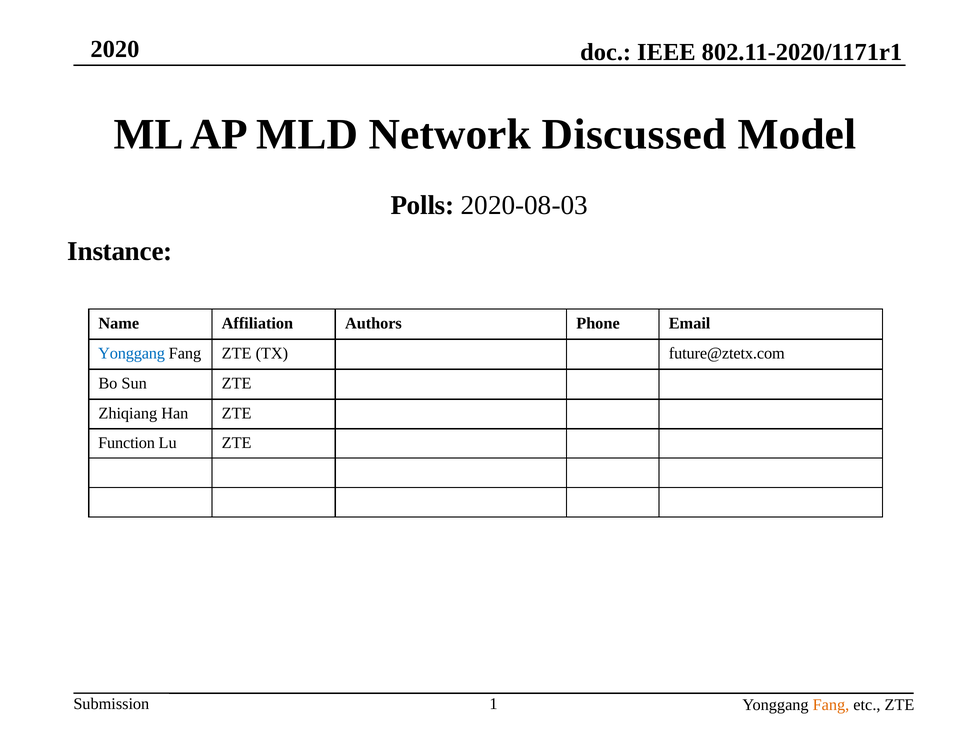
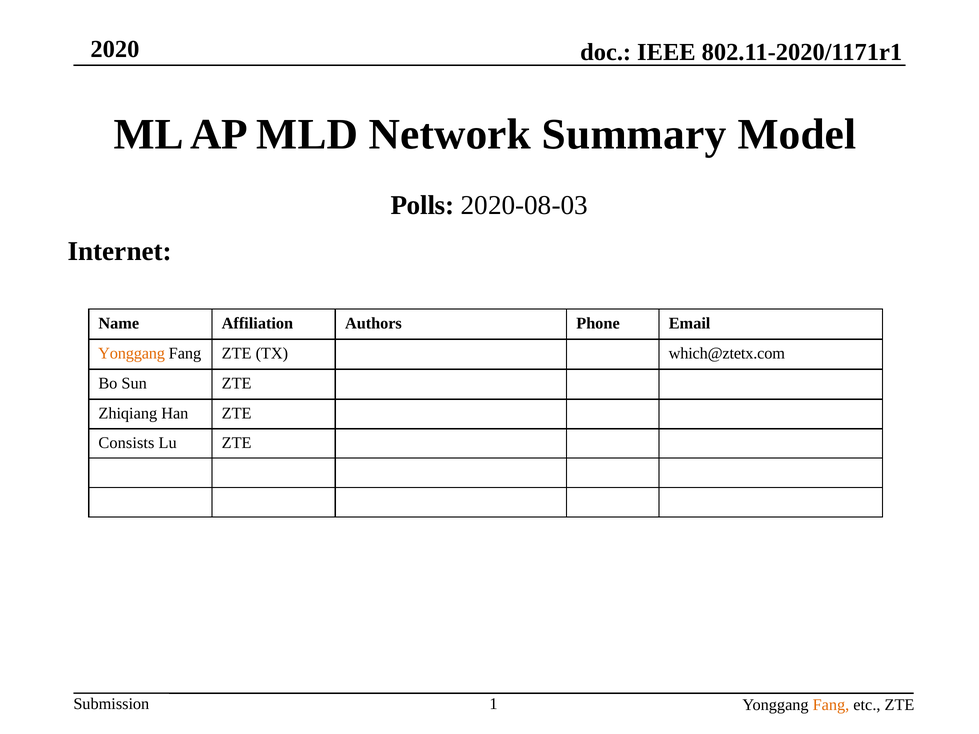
Discussed: Discussed -> Summary
Instance: Instance -> Internet
Yonggang at (132, 353) colour: blue -> orange
future@ztetx.com: future@ztetx.com -> which@ztetx.com
Function: Function -> Consists
